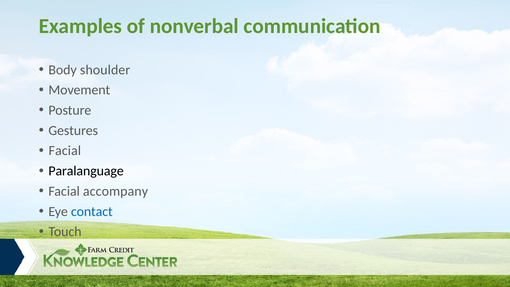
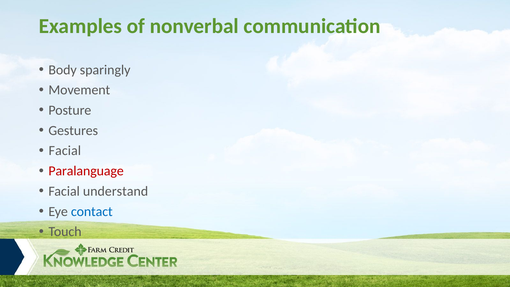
shoulder: shoulder -> sparingly
Paralanguage colour: black -> red
accompany: accompany -> understand
